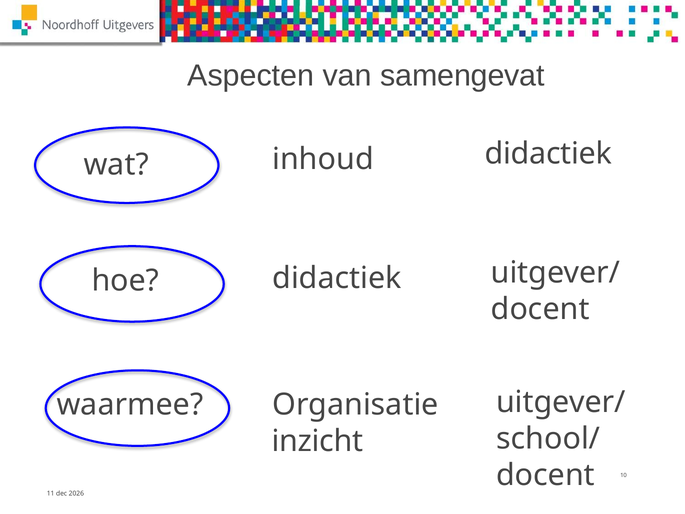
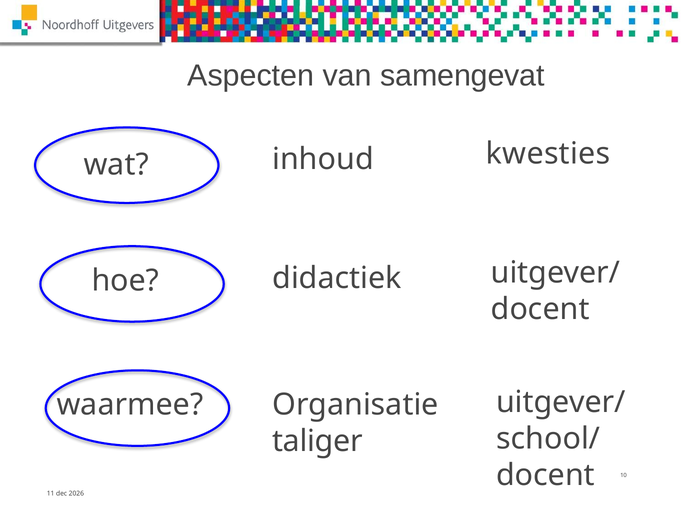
didactiek at (548, 154): didactiek -> kwesties
inzicht: inzicht -> taliger
